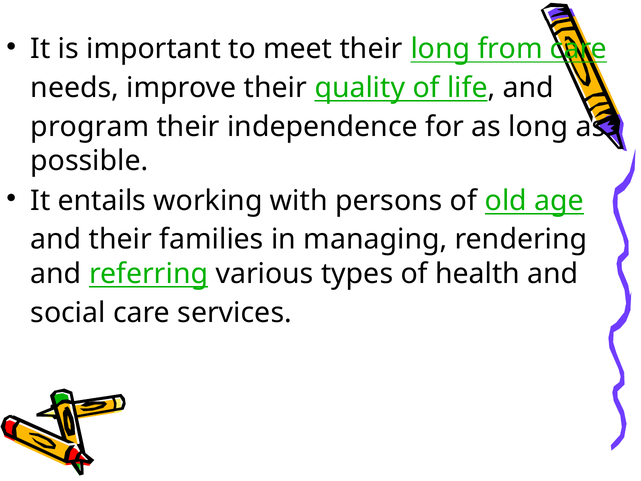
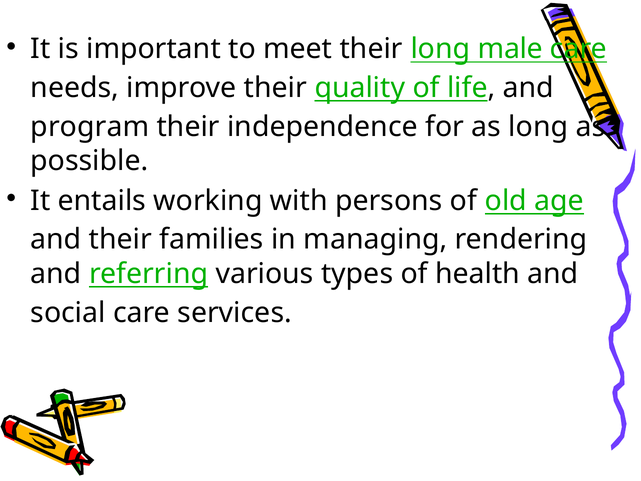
from: from -> male
